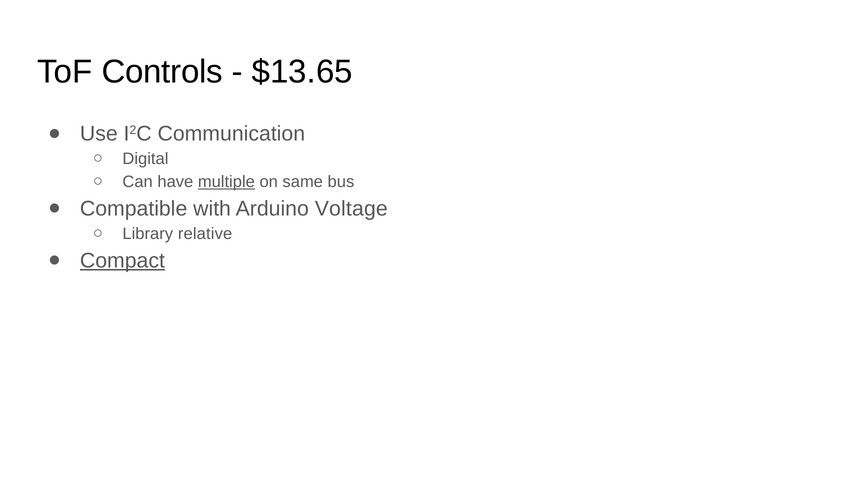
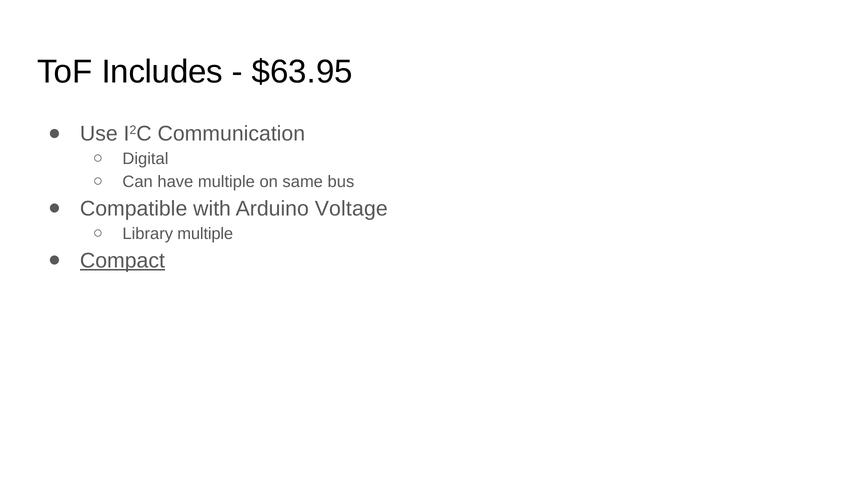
Controls: Controls -> Includes
$13.65: $13.65 -> $63.95
multiple at (226, 182) underline: present -> none
Library relative: relative -> multiple
